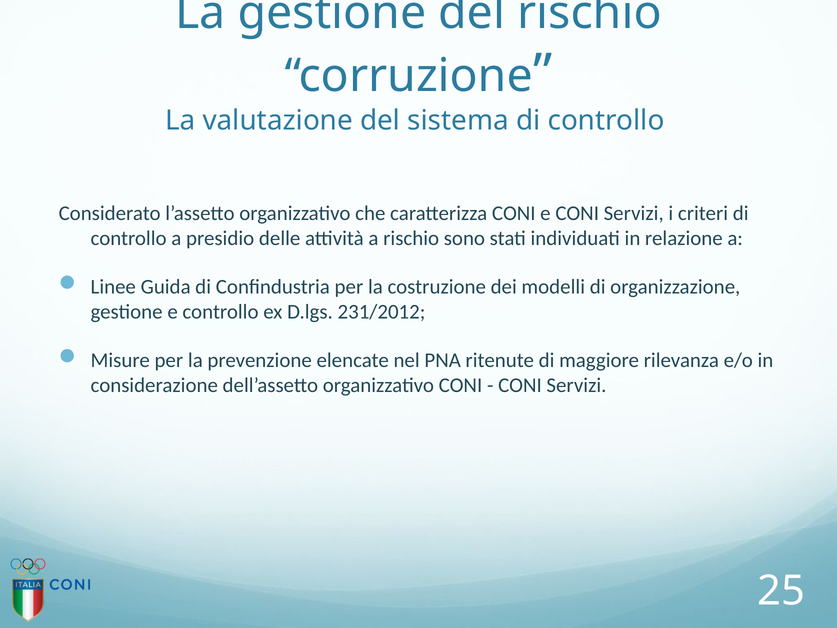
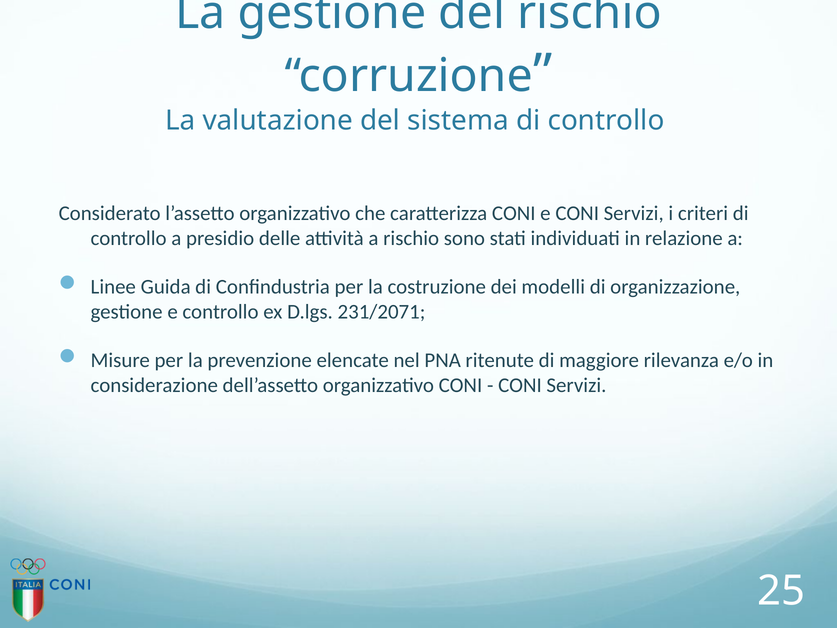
231/2012: 231/2012 -> 231/2071
